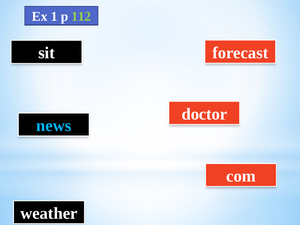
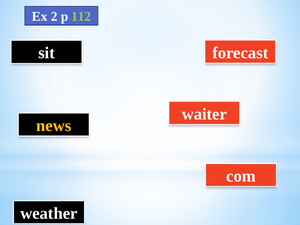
1: 1 -> 2
doctor: doctor -> waiter
news colour: light blue -> yellow
